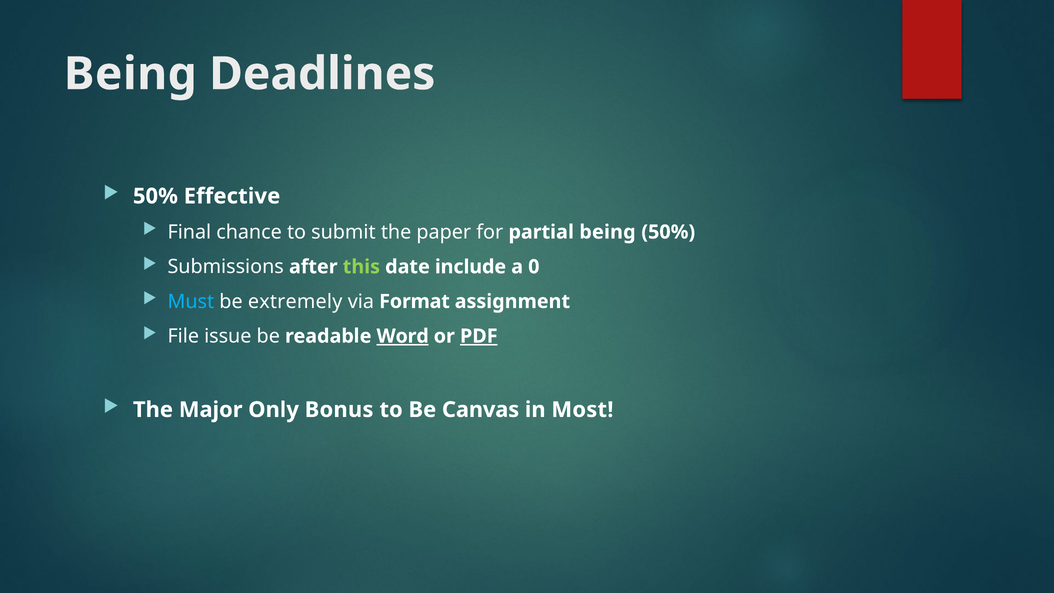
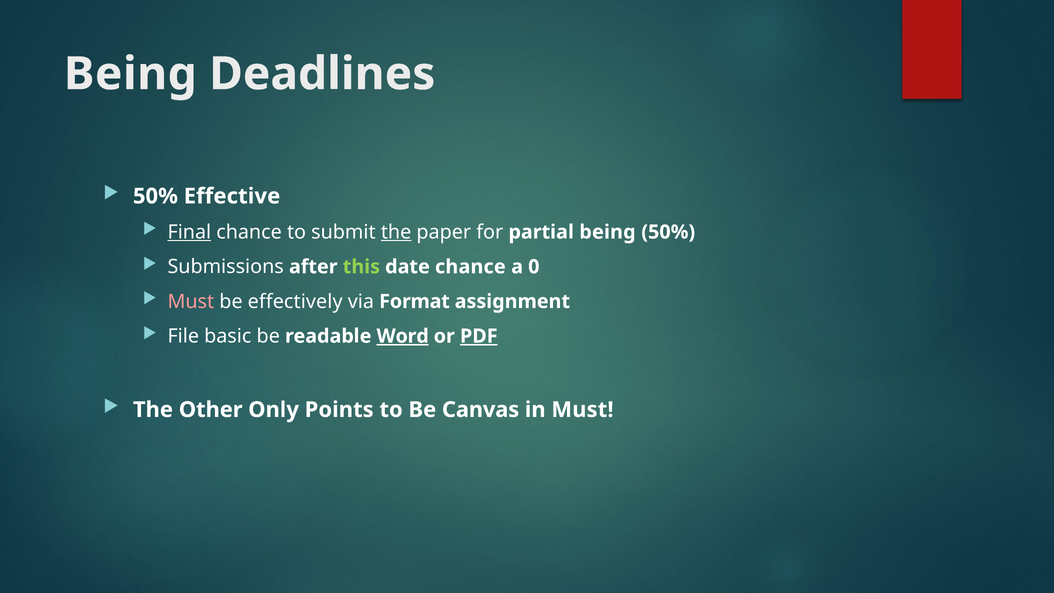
Final underline: none -> present
the at (396, 232) underline: none -> present
date include: include -> chance
Must at (191, 301) colour: light blue -> pink
extremely: extremely -> effectively
issue: issue -> basic
Major: Major -> Other
Bonus: Bonus -> Points
in Most: Most -> Must
